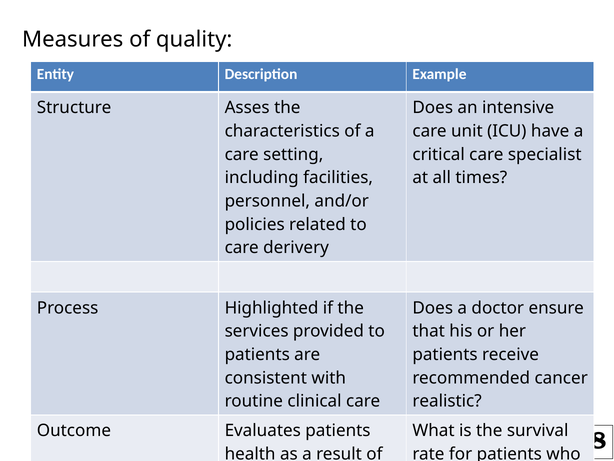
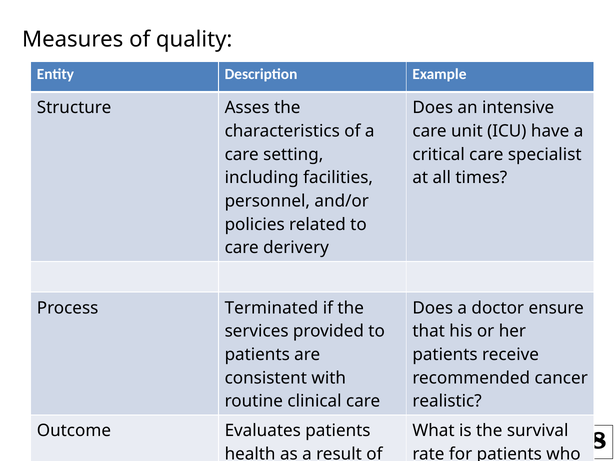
Highlighted: Highlighted -> Terminated
